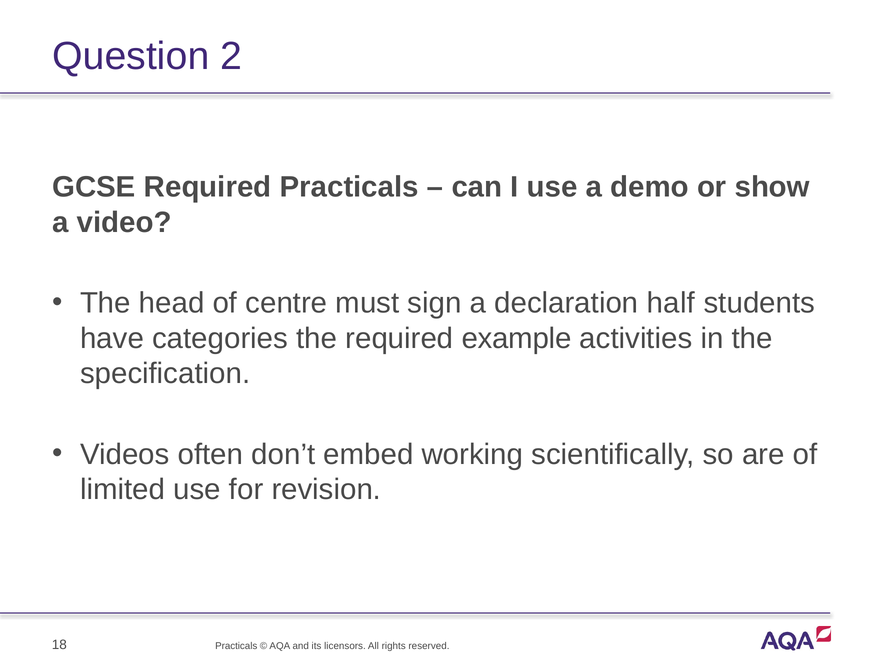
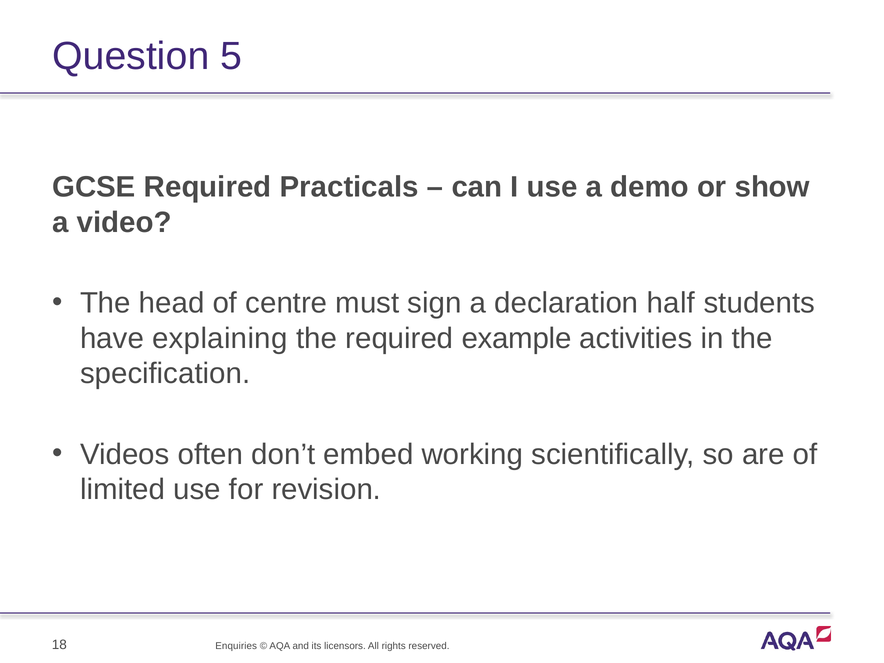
2: 2 -> 5
categories: categories -> explaining
18 Practicals: Practicals -> Enquiries
